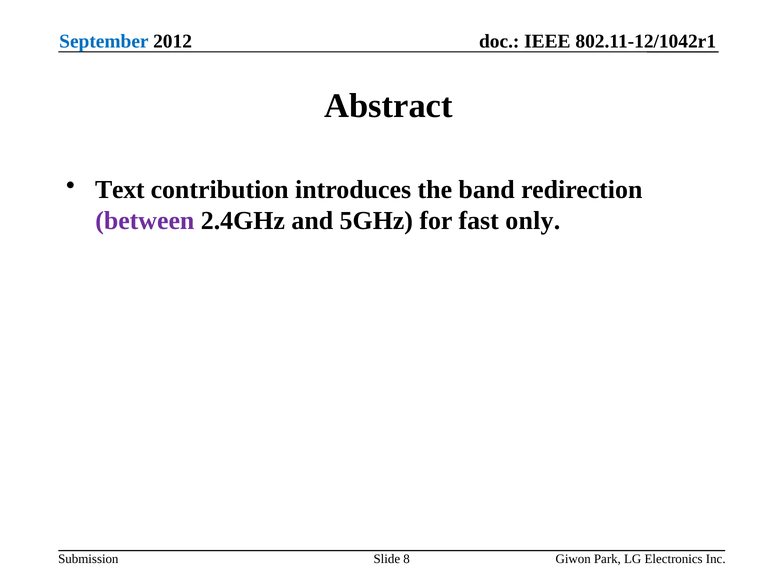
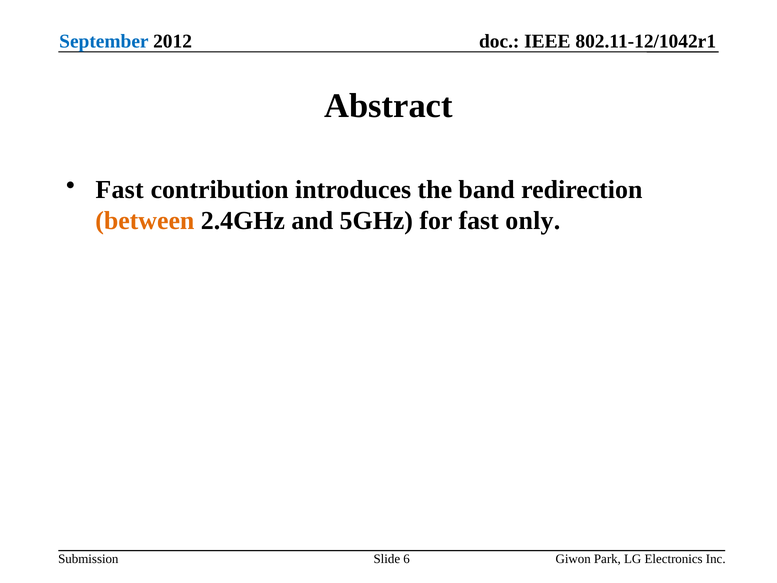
Text at (120, 190): Text -> Fast
between colour: purple -> orange
8: 8 -> 6
